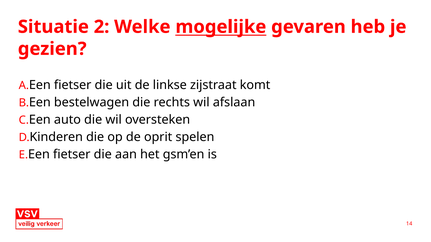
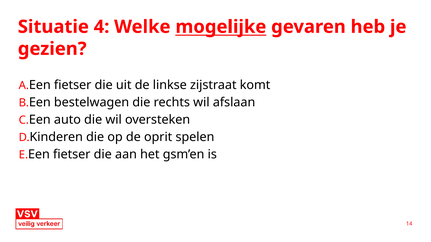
2: 2 -> 4
